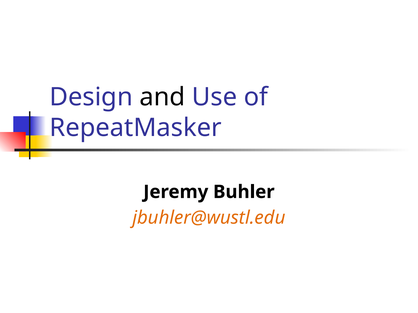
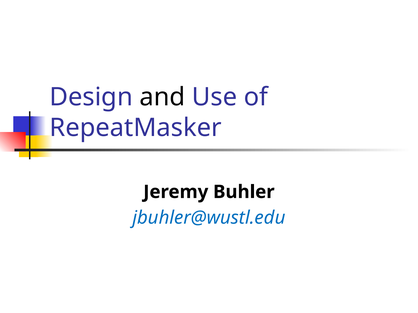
jbuhler@wustl.edu colour: orange -> blue
